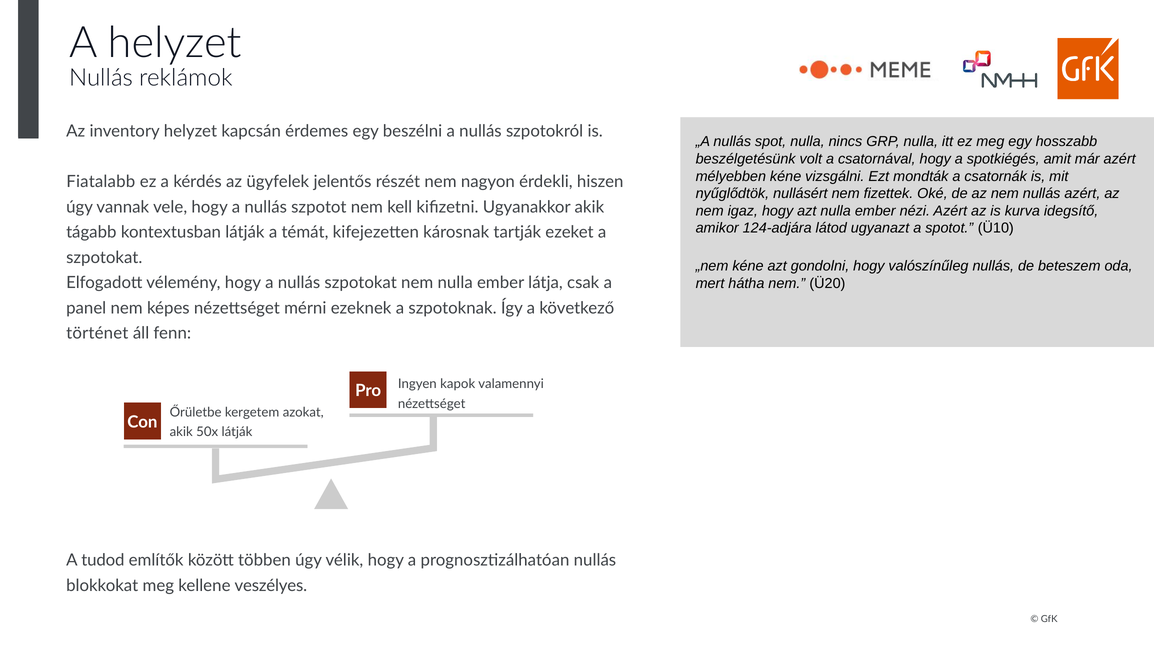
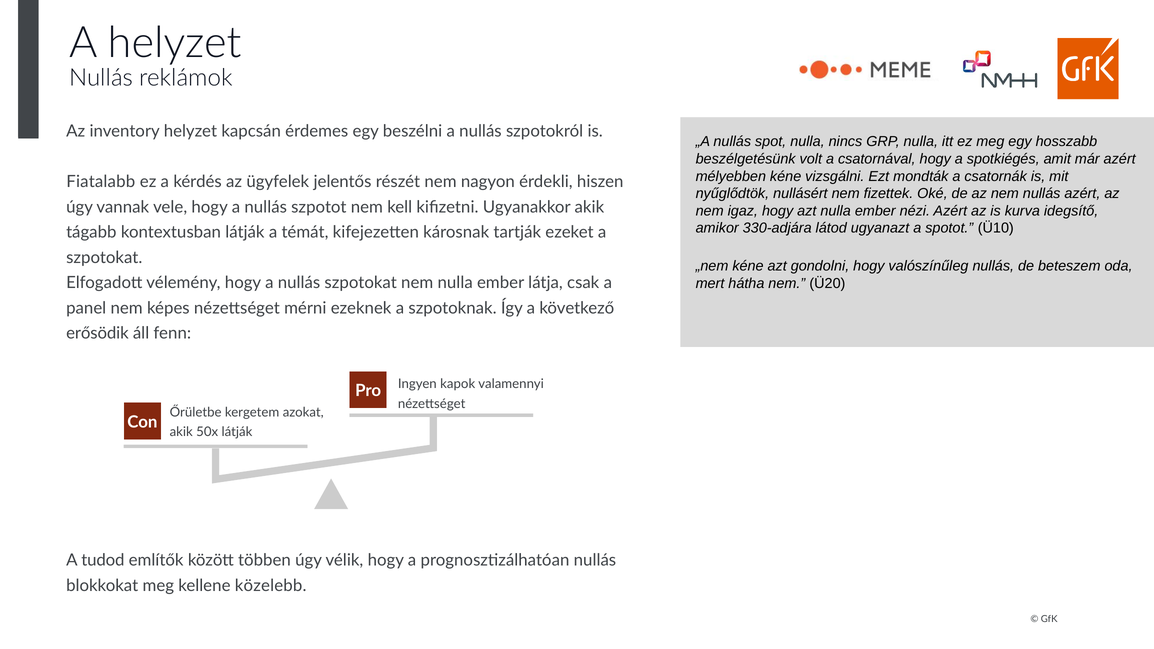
124-adjára: 124-adjára -> 330-adjára
történet: történet -> erősödik
veszélyes: veszélyes -> közelebb
